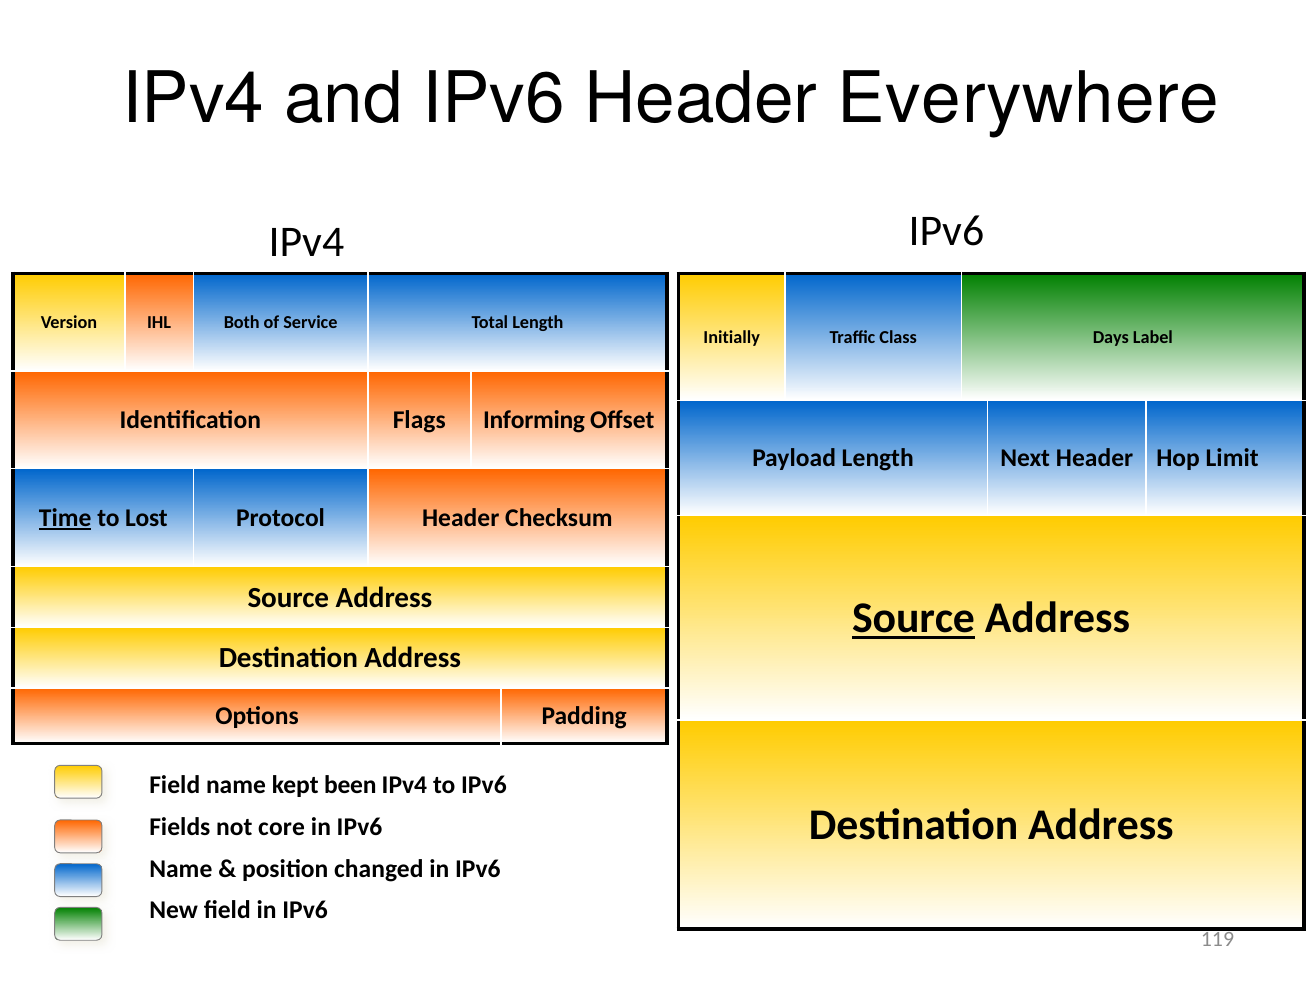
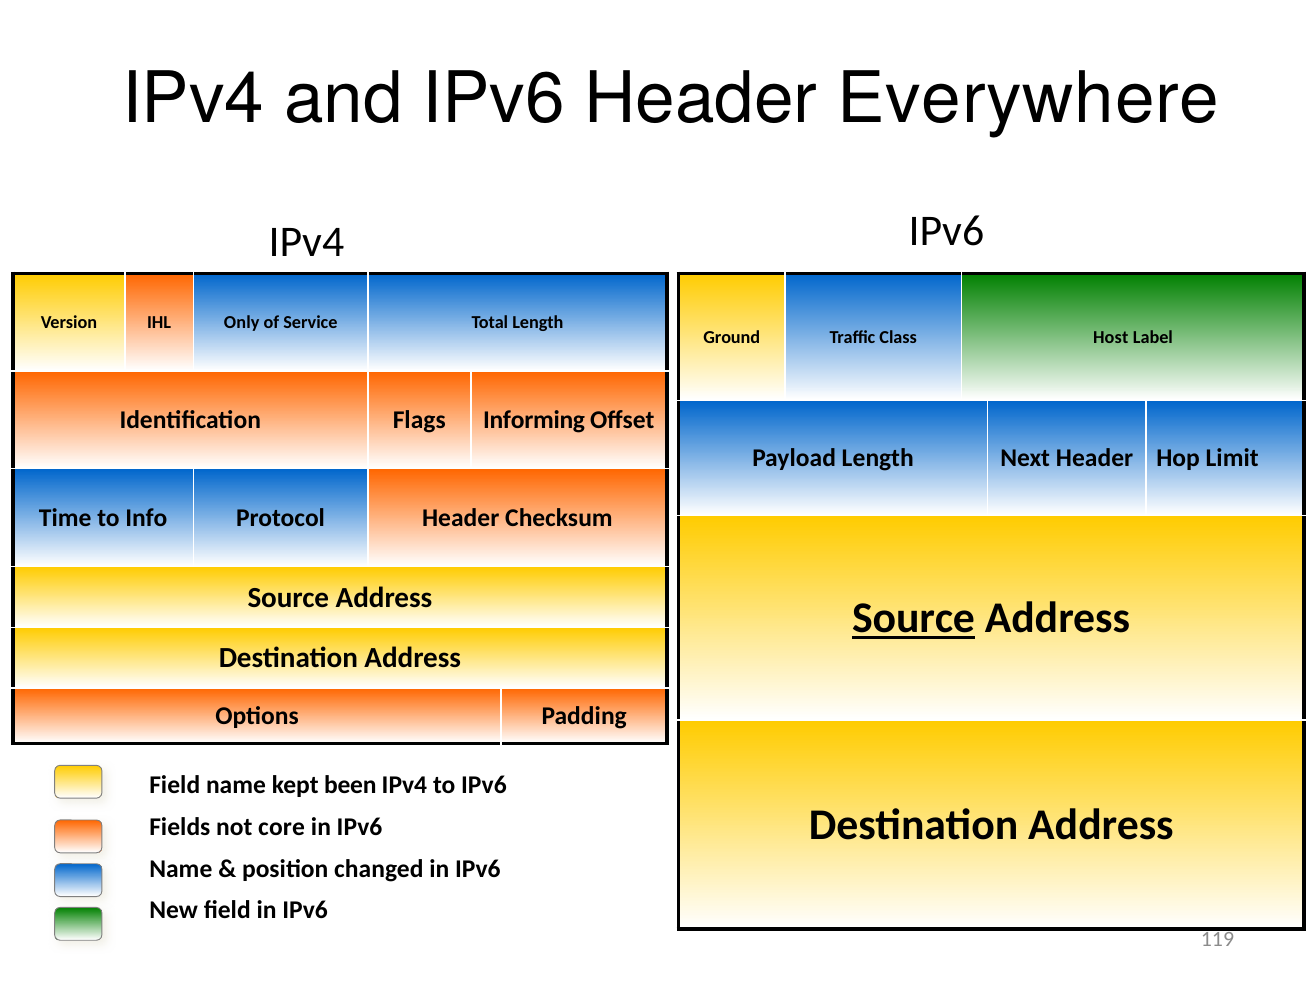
Both: Both -> Only
Initially: Initially -> Ground
Days: Days -> Host
Time underline: present -> none
Lost: Lost -> Info
